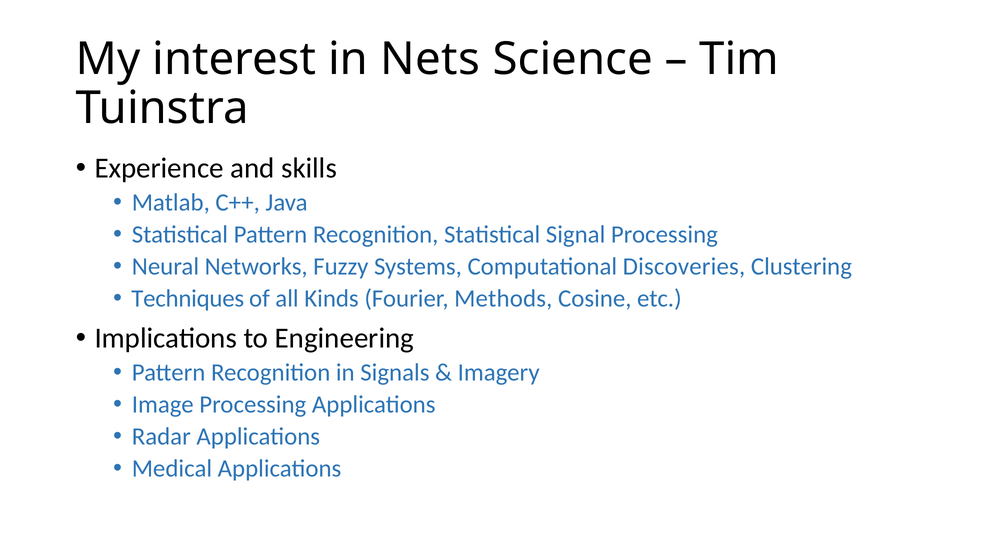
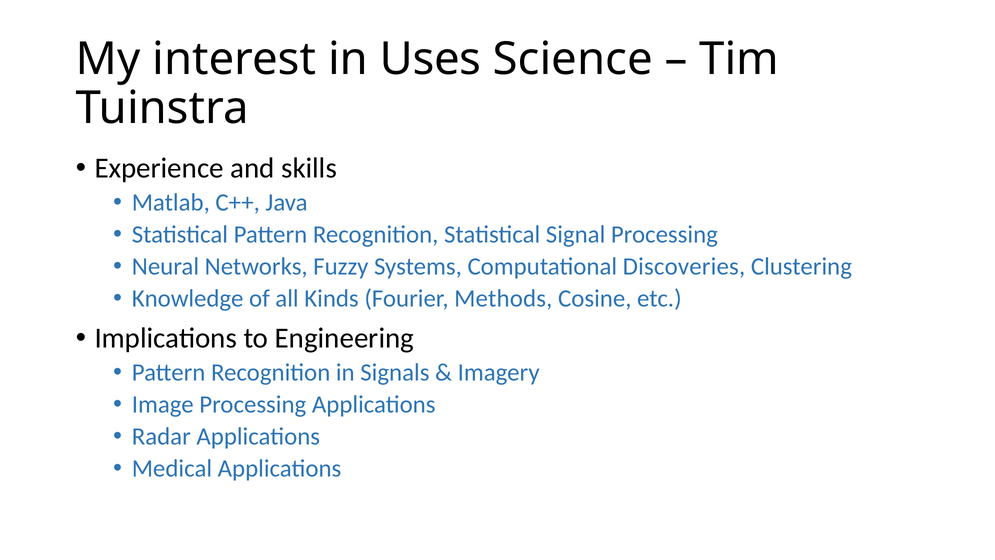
Nets: Nets -> Uses
Techniques: Techniques -> Knowledge
